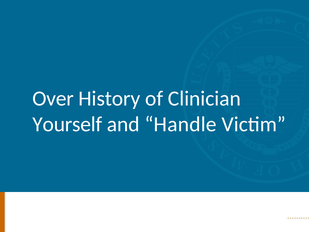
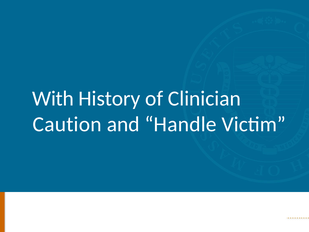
Over: Over -> With
Yourself: Yourself -> Caution
